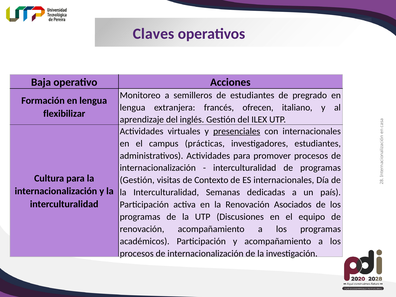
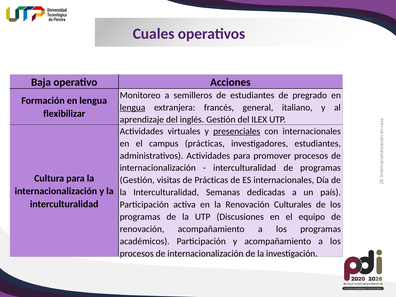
Claves: Claves -> Cuales
lengua at (133, 107) underline: none -> present
ofrecen: ofrecen -> general
de Contexto: Contexto -> Prácticas
Asociados: Asociados -> Culturales
